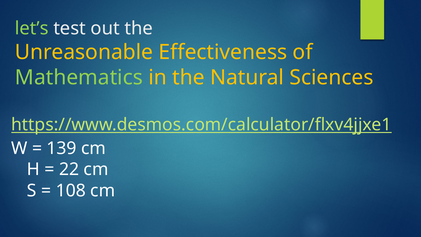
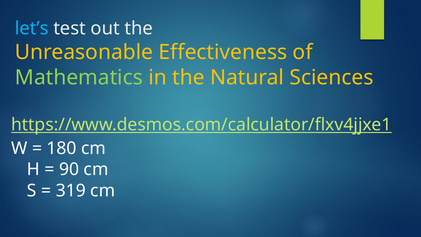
let’s colour: light green -> light blue
139: 139 -> 180
22: 22 -> 90
108: 108 -> 319
